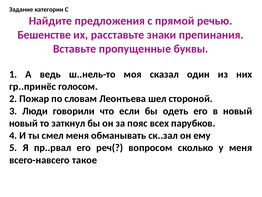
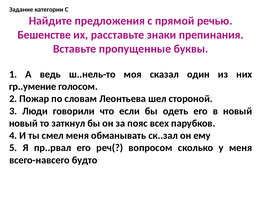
гр..принёс: гр..принёс -> гр..умение
такое: такое -> будто
